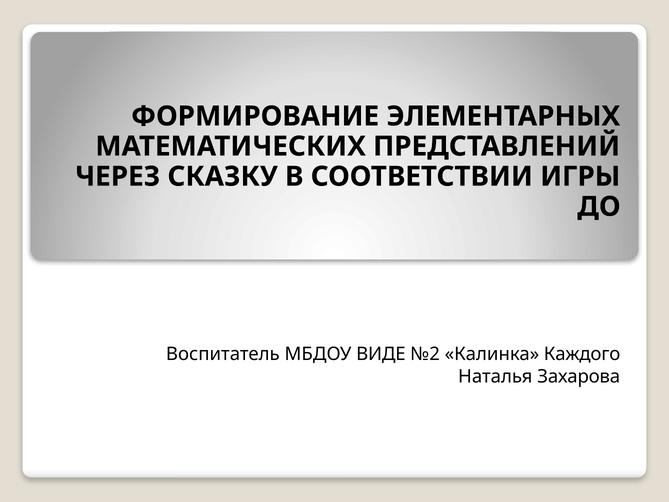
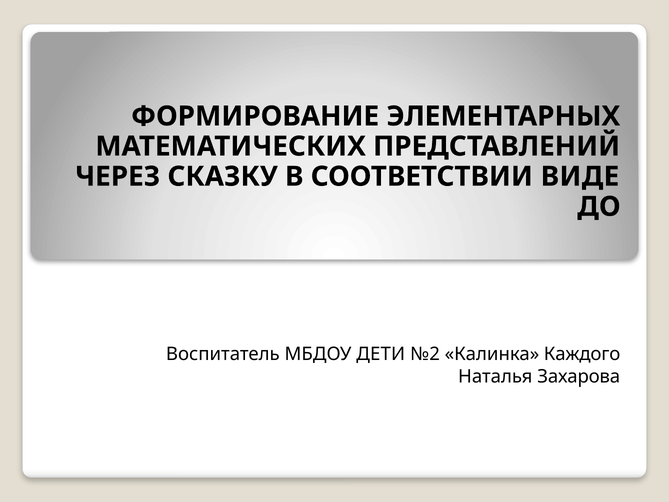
ИГРЫ: ИГРЫ -> ВИДЕ
ВИДЕ: ВИДЕ -> ДЕТИ
